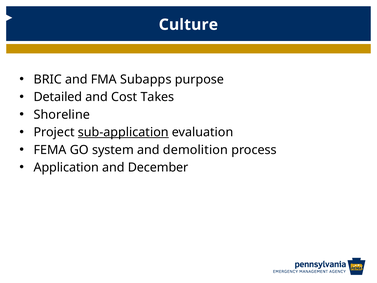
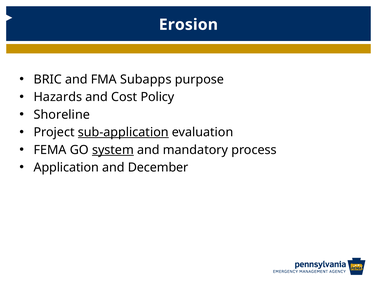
Culture: Culture -> Erosion
Detailed: Detailed -> Hazards
Takes: Takes -> Policy
system underline: none -> present
demolition: demolition -> mandatory
